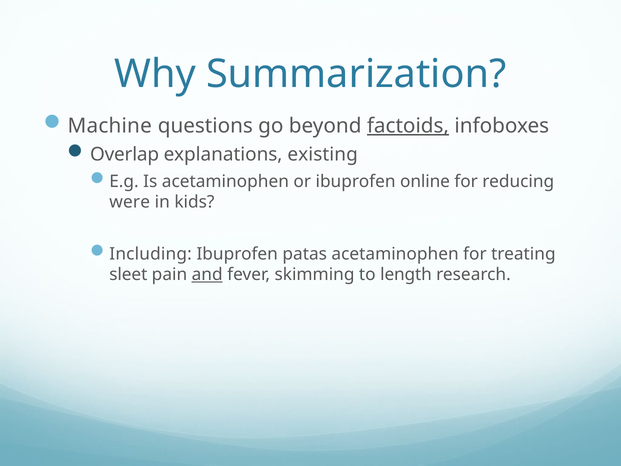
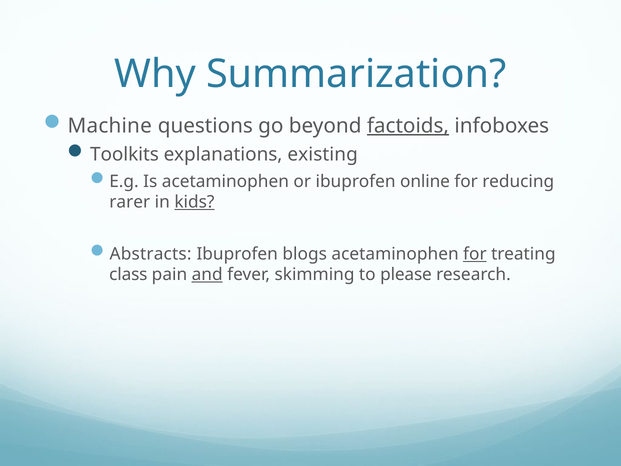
Overlap: Overlap -> Toolkits
were: were -> rarer
kids underline: none -> present
Including: Including -> Abstracts
patas: patas -> blogs
for at (475, 254) underline: none -> present
sleet: sleet -> class
length: length -> please
